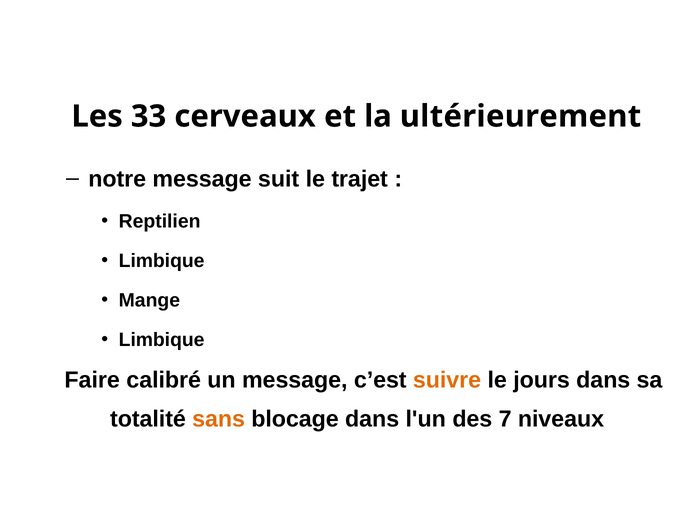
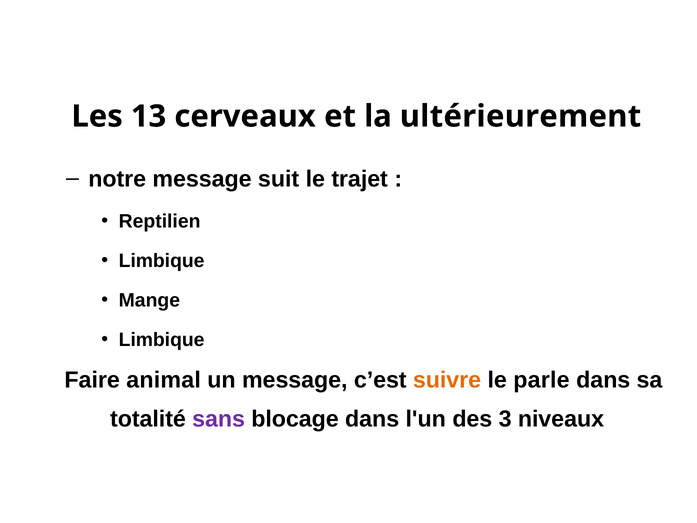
33: 33 -> 13
calibré: calibré -> animal
jours: jours -> parle
sans colour: orange -> purple
7: 7 -> 3
